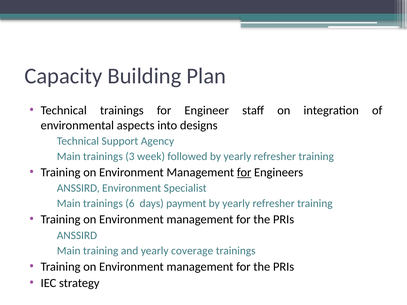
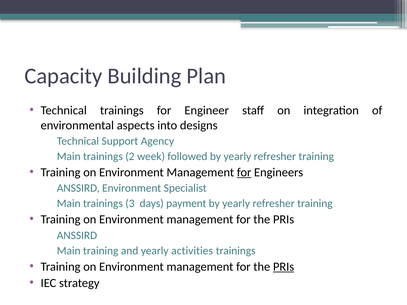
3: 3 -> 2
6: 6 -> 3
coverage: coverage -> activities
PRIs at (284, 267) underline: none -> present
